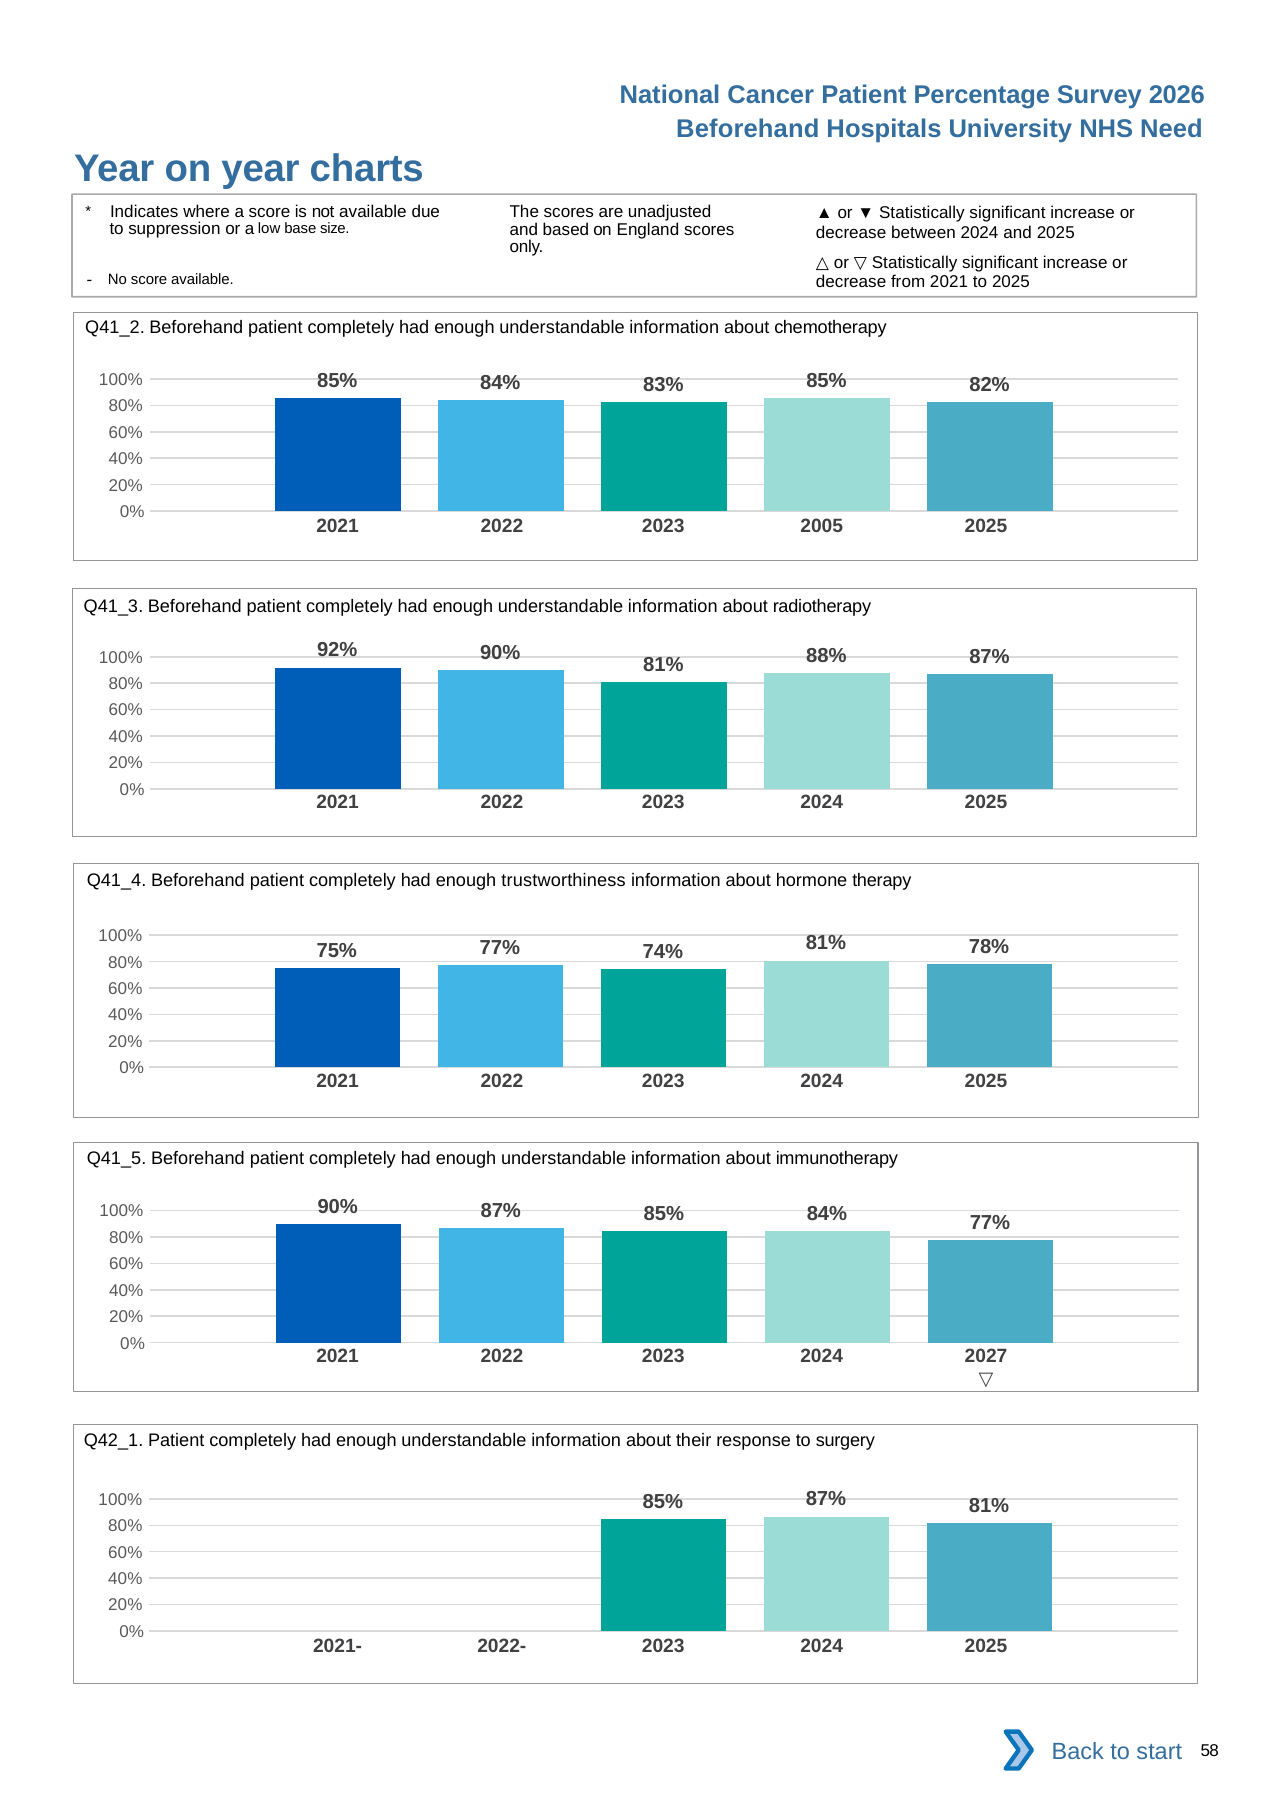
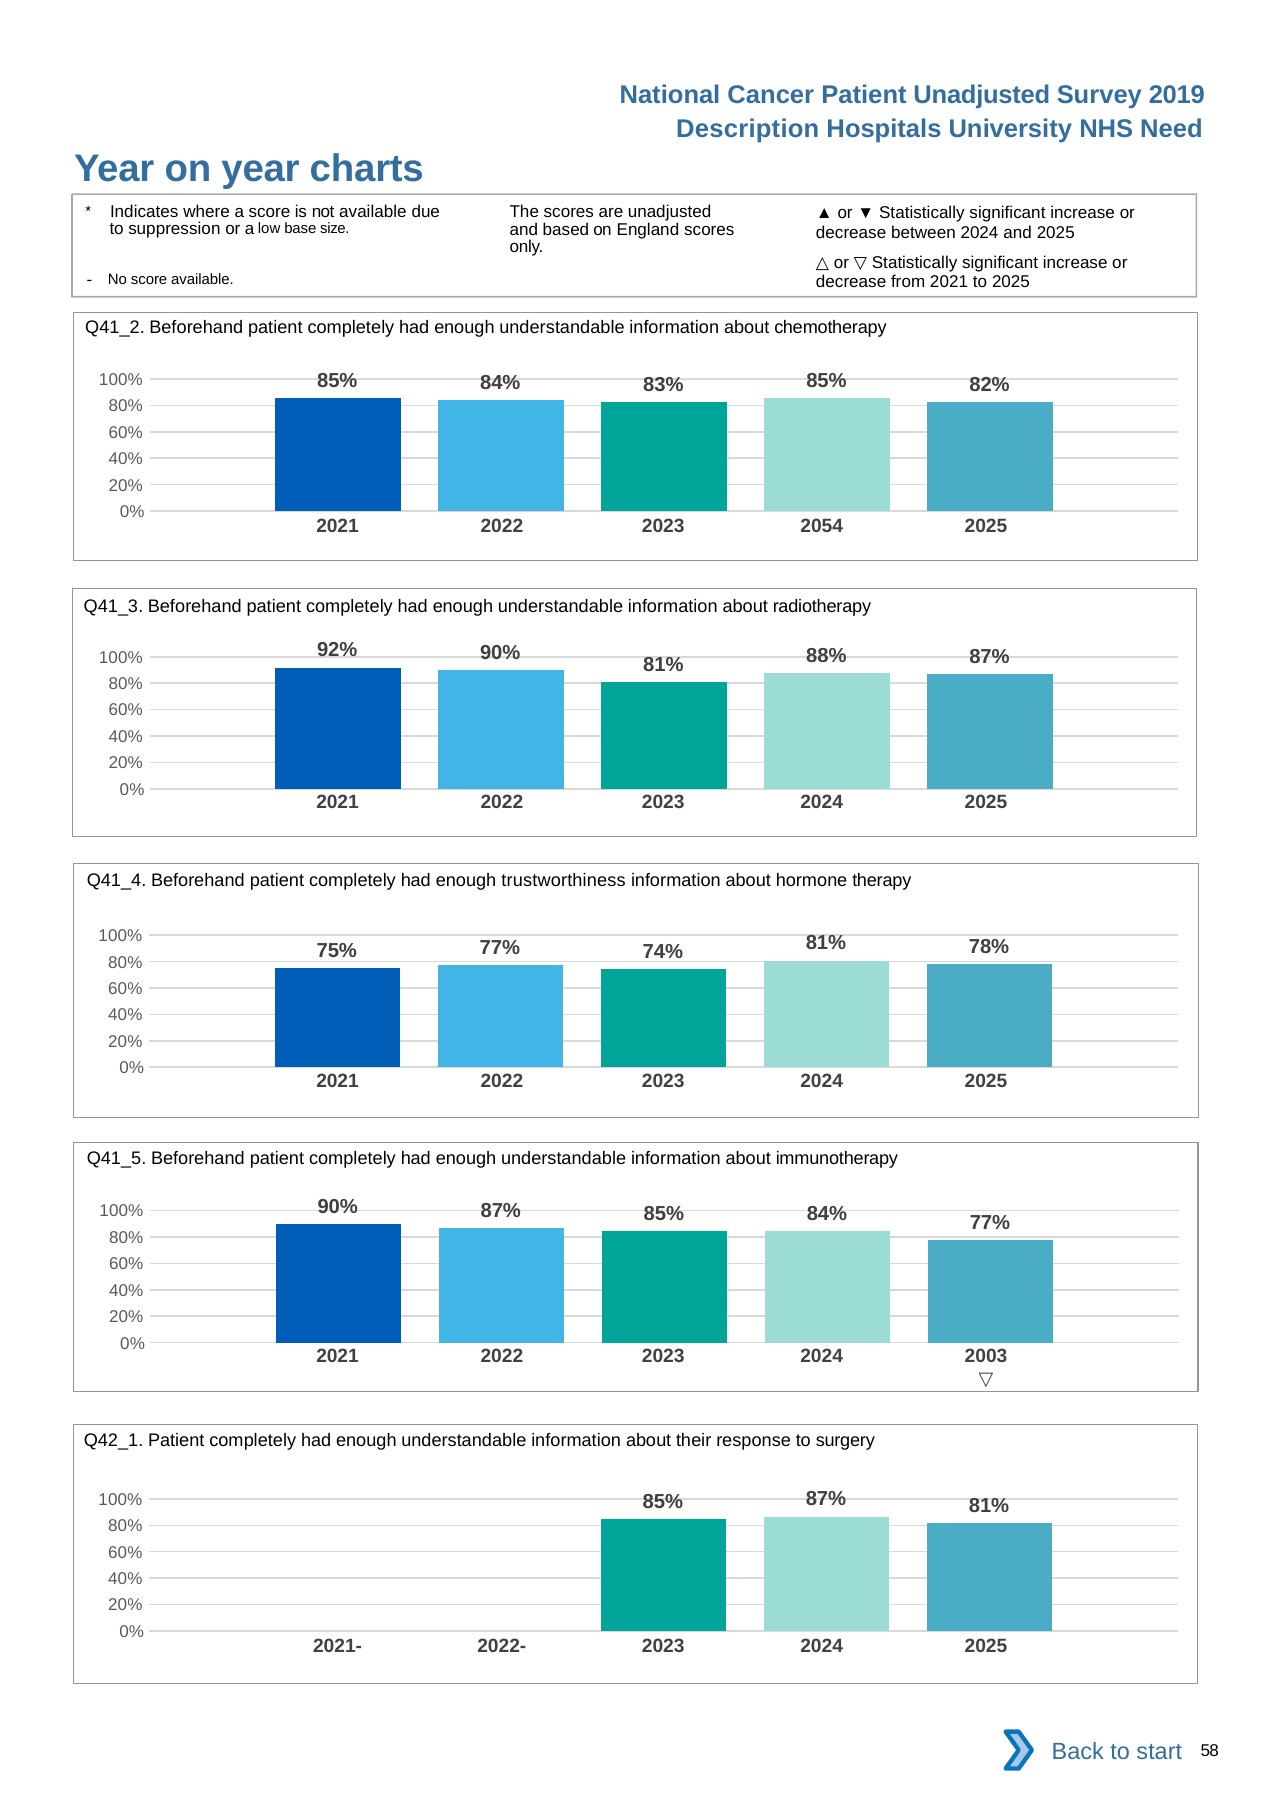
Patient Percentage: Percentage -> Unadjusted
2026: 2026 -> 2019
Beforehand at (748, 129): Beforehand -> Description
2005: 2005 -> 2054
2027: 2027 -> 2003
